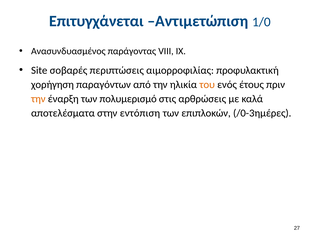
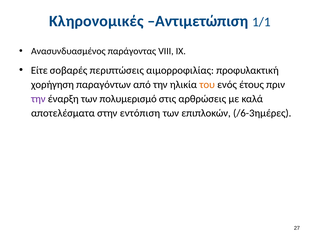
Επιτυγχάνεται: Επιτυγχάνεται -> Κληρονομικές
1/0: 1/0 -> 1/1
Site: Site -> Είτε
την at (38, 99) colour: orange -> purple
/0-3ημέρες: /0-3ημέρες -> /6-3ημέρες
